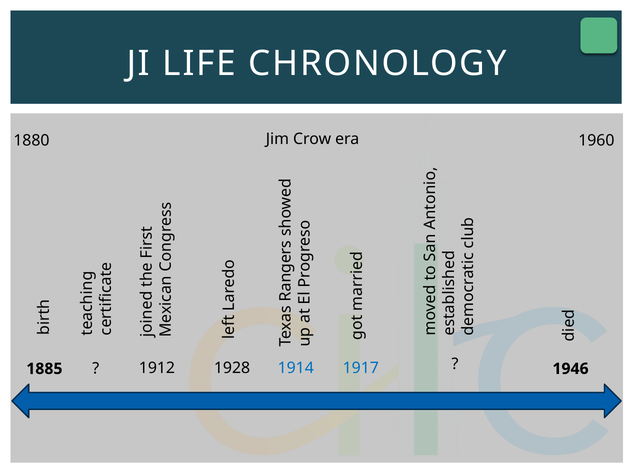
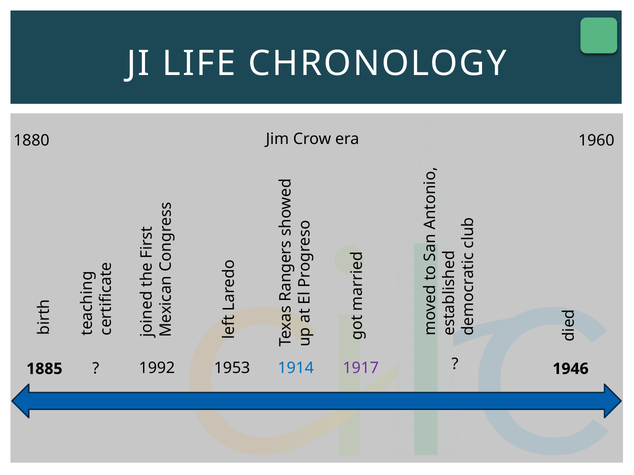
1917 colour: blue -> purple
1912: 1912 -> 1992
1928: 1928 -> 1953
